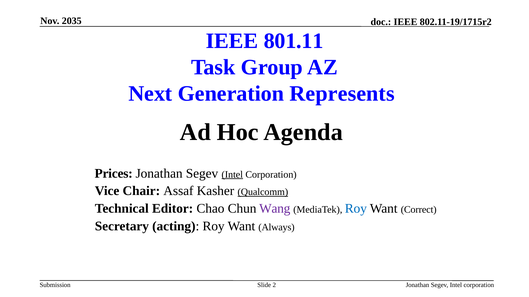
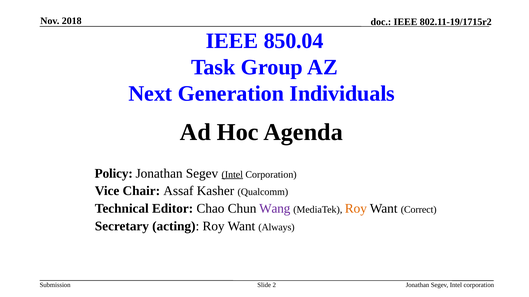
2035: 2035 -> 2018
801.11: 801.11 -> 850.04
Represents: Represents -> Individuals
Prices: Prices -> Policy
Qualcomm underline: present -> none
Roy at (356, 209) colour: blue -> orange
